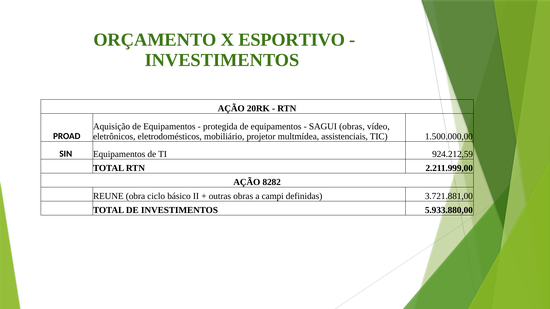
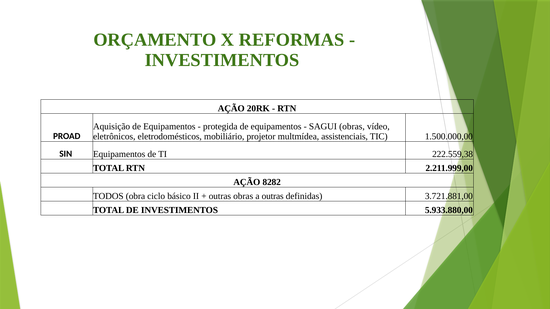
ESPORTIVO: ESPORTIVO -> REFORMAS
924.212,59: 924.212,59 -> 222.559,38
REUNE: REUNE -> TODOS
a campi: campi -> outras
